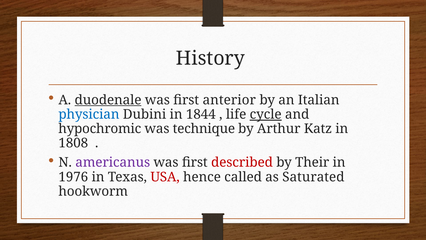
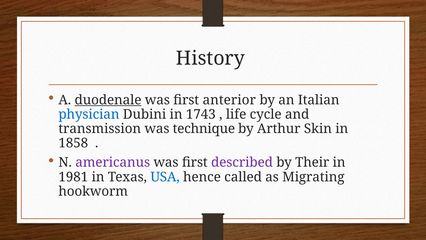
1844: 1844 -> 1743
cycle underline: present -> none
hypochromic: hypochromic -> transmission
Katz: Katz -> Skin
1808: 1808 -> 1858
described colour: red -> purple
1976: 1976 -> 1981
USA colour: red -> blue
Saturated: Saturated -> Migrating
